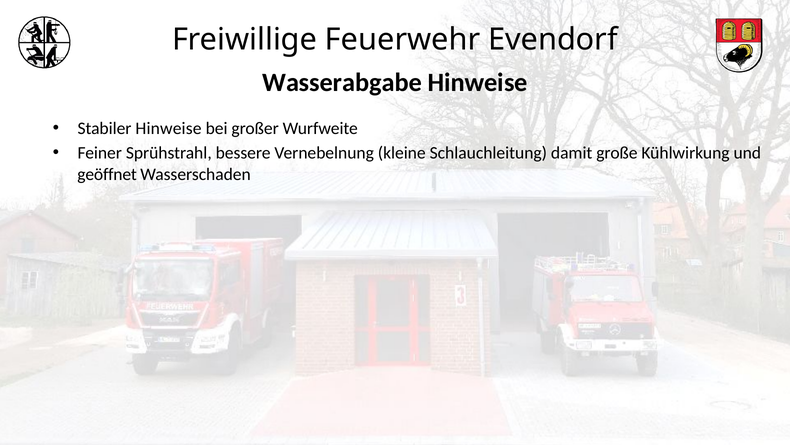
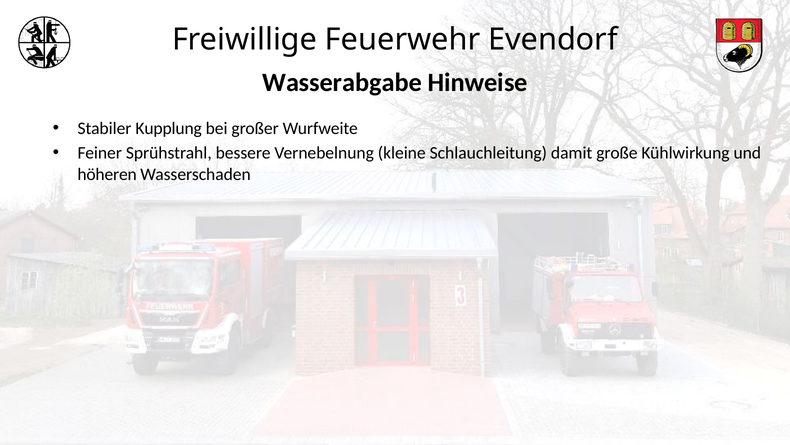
Stabiler Hinweise: Hinweise -> Kupplung
geöffnet: geöffnet -> höheren
